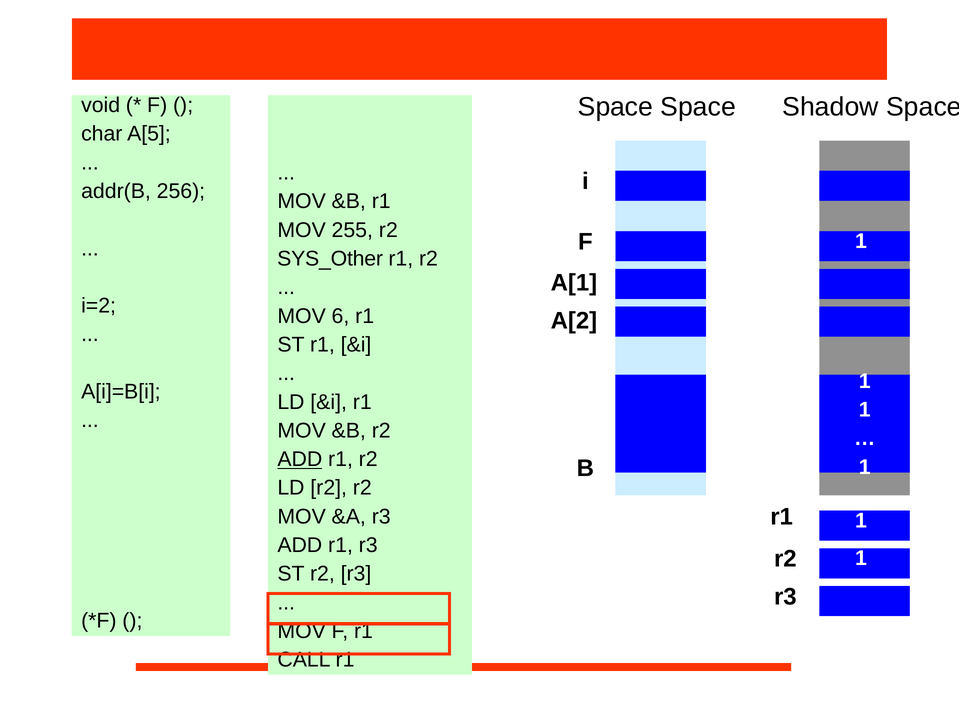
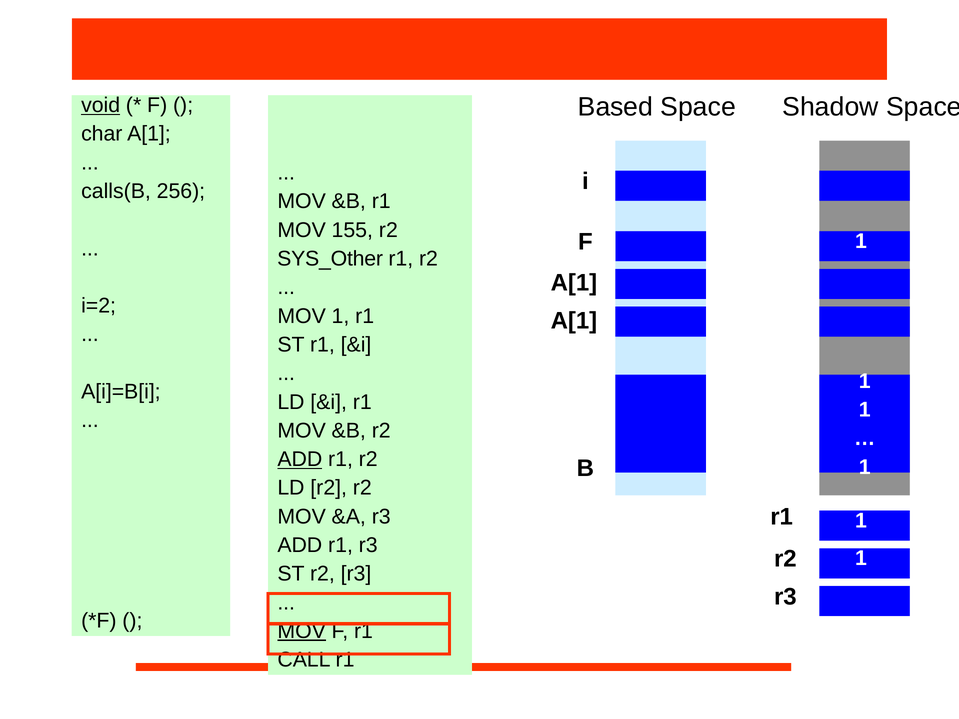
Space at (615, 107): Space -> Based
void underline: none -> present
char A[5: A[5 -> A[1
addr(B: addr(B -> calls(B
255: 255 -> 155
MOV 6: 6 -> 1
A[2 at (574, 321): A[2 -> A[1
MOV at (302, 631) underline: none -> present
